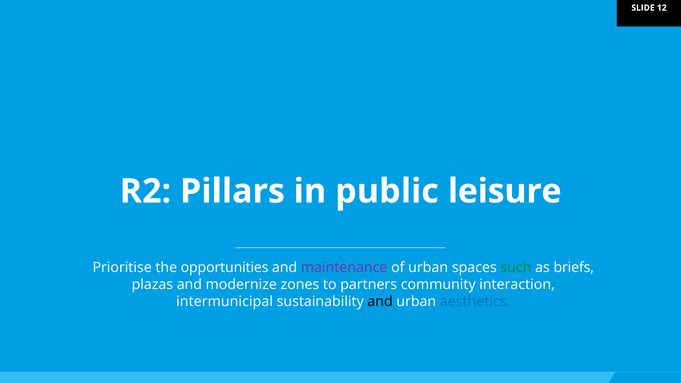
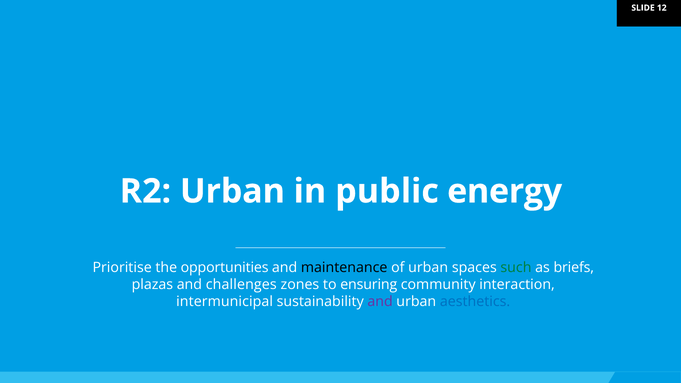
R2 Pillars: Pillars -> Urban
leisure: leisure -> energy
maintenance colour: purple -> black
modernize: modernize -> challenges
partners: partners -> ensuring
and at (380, 301) colour: black -> purple
